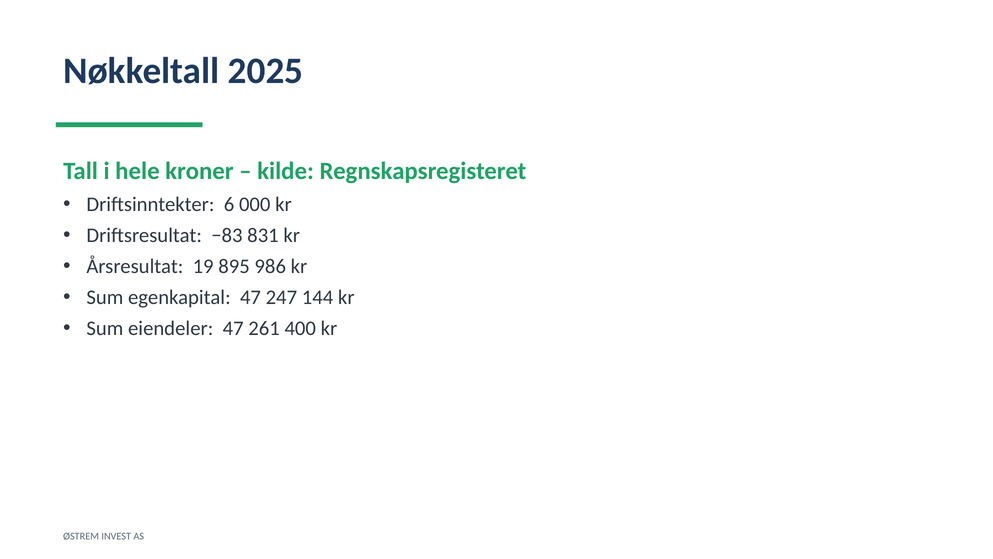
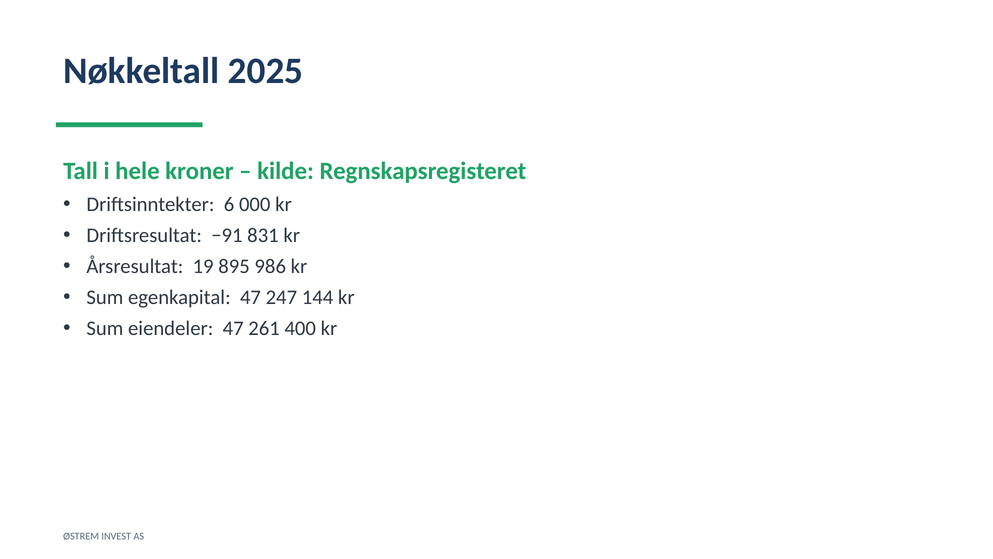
−83: −83 -> −91
